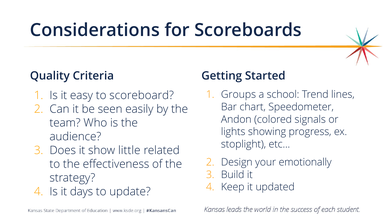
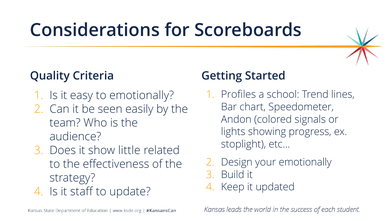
Groups: Groups -> Profiles
to scoreboard: scoreboard -> emotionally
days: days -> staff
